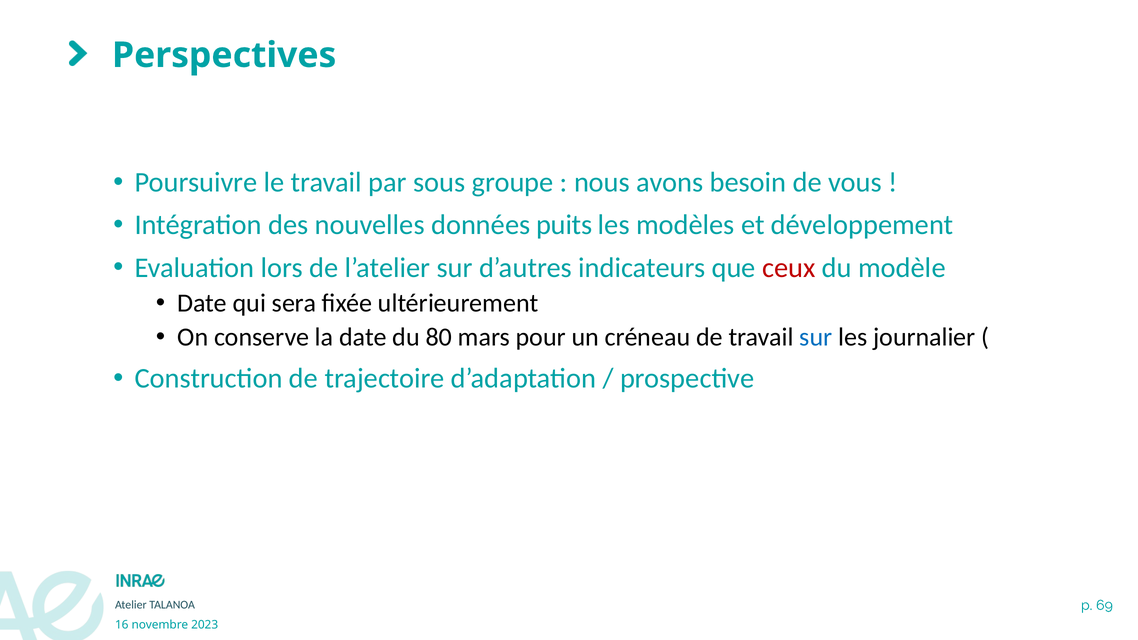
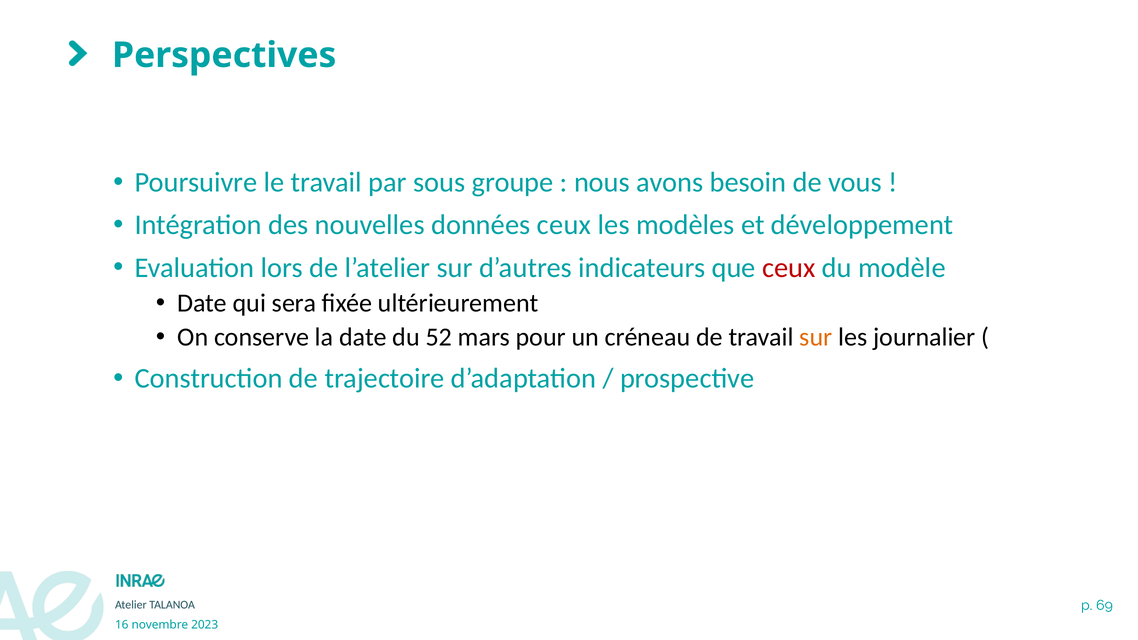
données puits: puits -> ceux
80: 80 -> 52
sur at (816, 337) colour: blue -> orange
